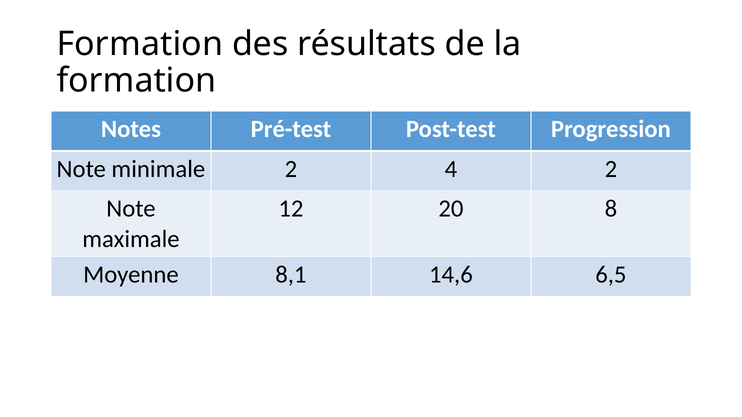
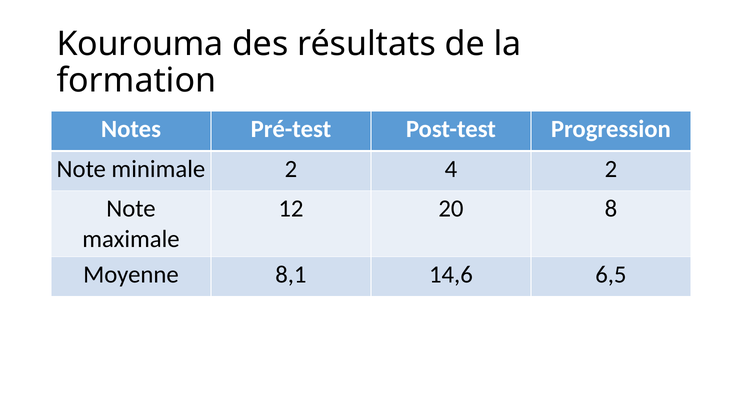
Formation at (140, 44): Formation -> Kourouma
